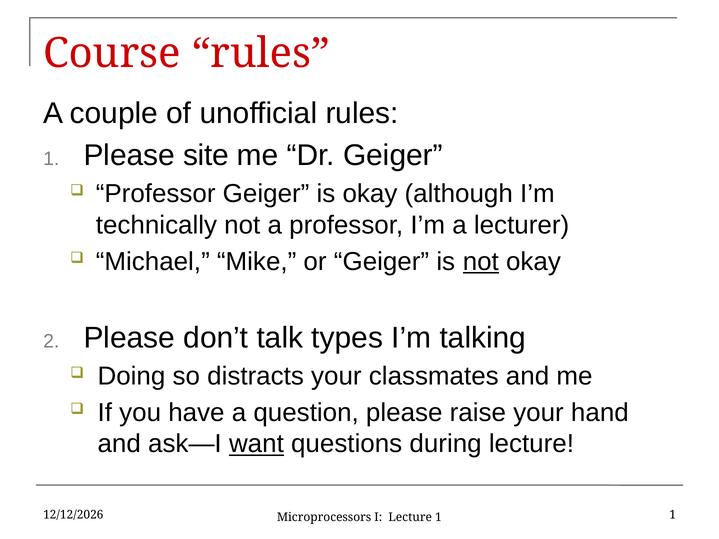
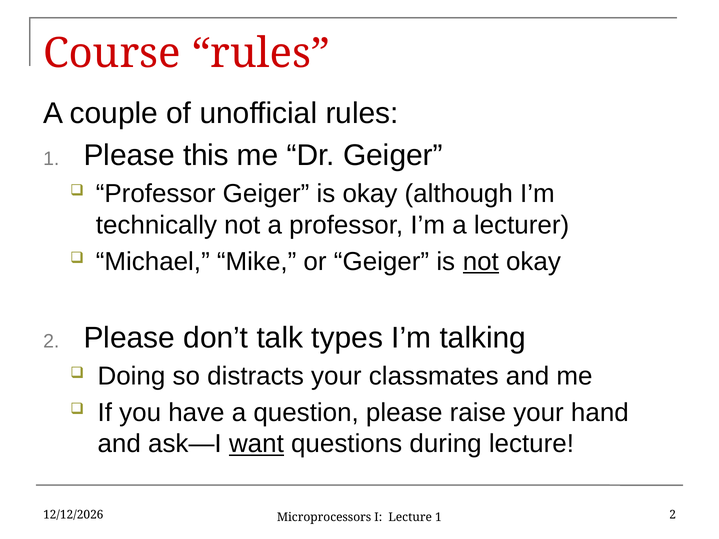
site: site -> this
1 at (673, 515): 1 -> 2
